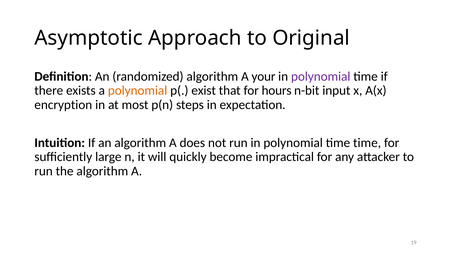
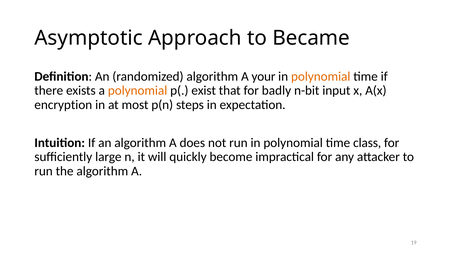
Original: Original -> Became
polynomial at (321, 76) colour: purple -> orange
hours: hours -> badly
time time: time -> class
